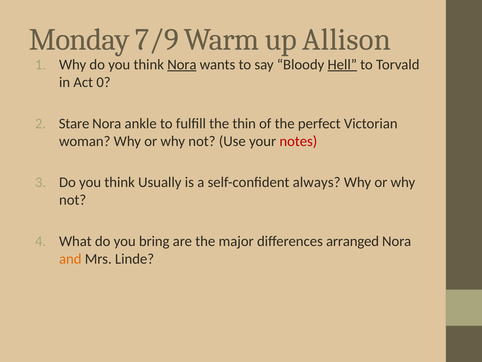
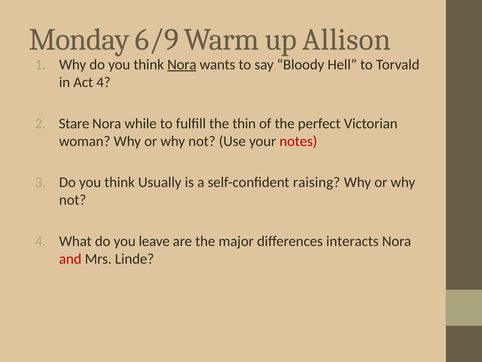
7/9: 7/9 -> 6/9
Hell underline: present -> none
Act 0: 0 -> 4
ankle: ankle -> while
always: always -> raising
bring: bring -> leave
arranged: arranged -> interacts
and colour: orange -> red
